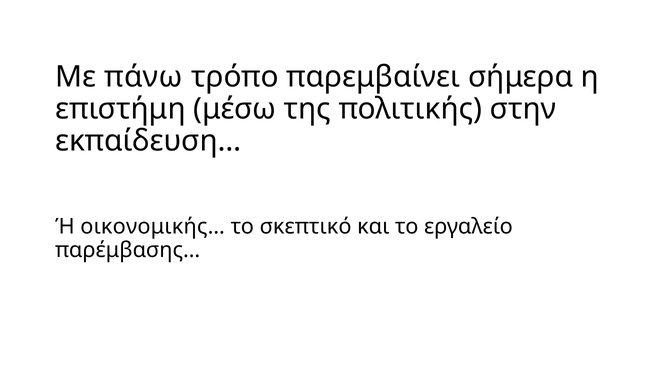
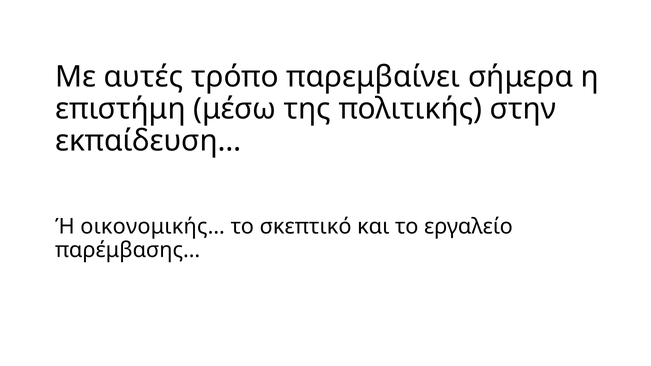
πάνω: πάνω -> αυτές
